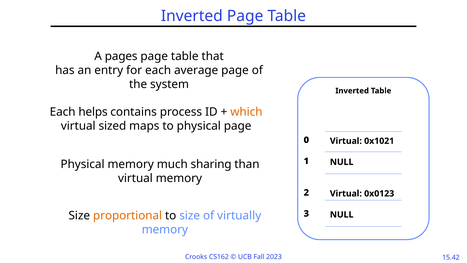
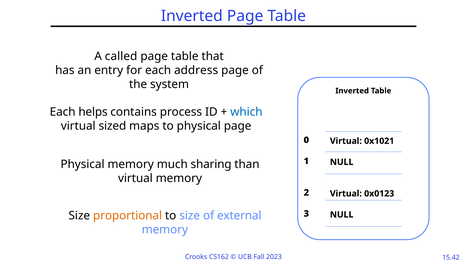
pages: pages -> called
average: average -> address
which colour: orange -> blue
virtually: virtually -> external
